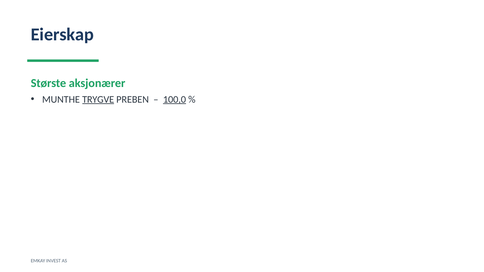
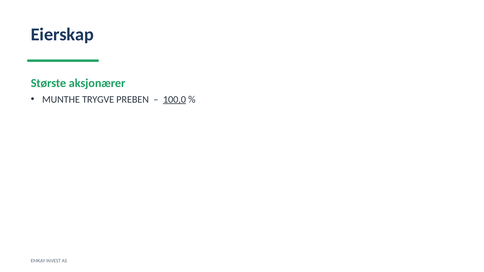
TRYGVE underline: present -> none
